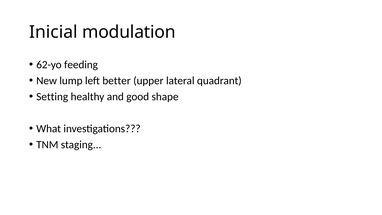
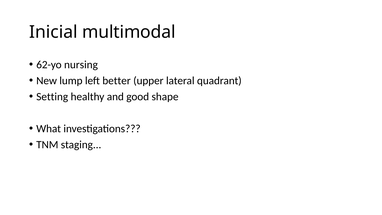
modulation: modulation -> multimodal
feeding: feeding -> nursing
